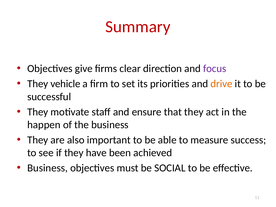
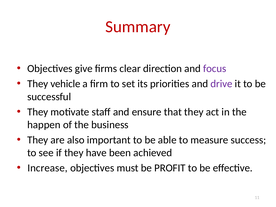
drive colour: orange -> purple
Business at (48, 168): Business -> Increase
SOCIAL: SOCIAL -> PROFIT
